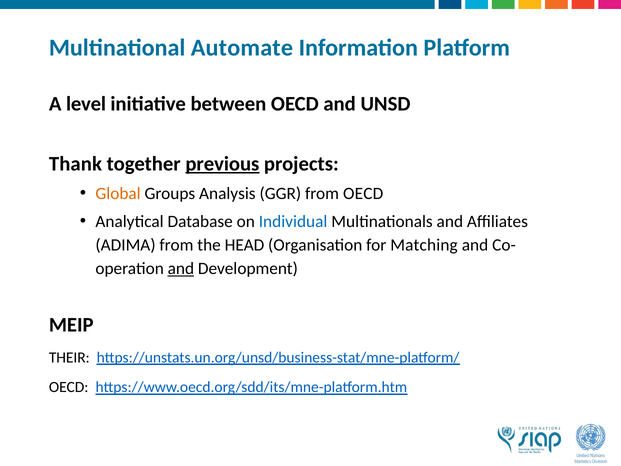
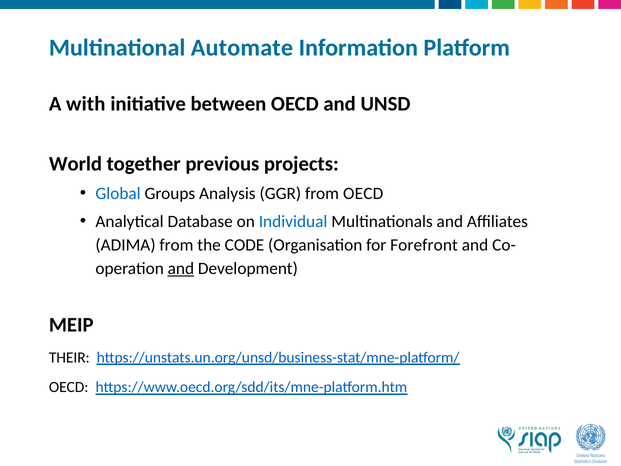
level: level -> with
Thank: Thank -> World
previous underline: present -> none
Global colour: orange -> blue
HEAD: HEAD -> CODE
Matching: Matching -> Forefront
